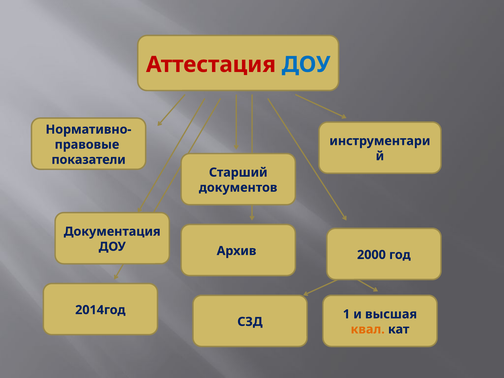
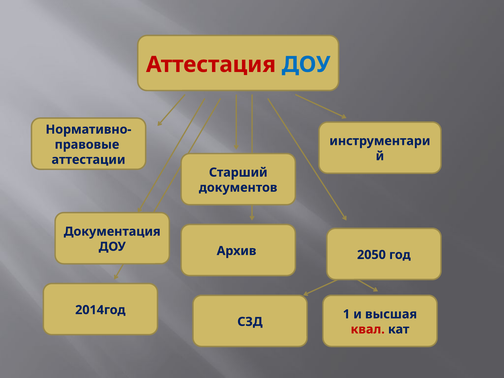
показатели: показатели -> аттестации
2000: 2000 -> 2050
квал colour: orange -> red
